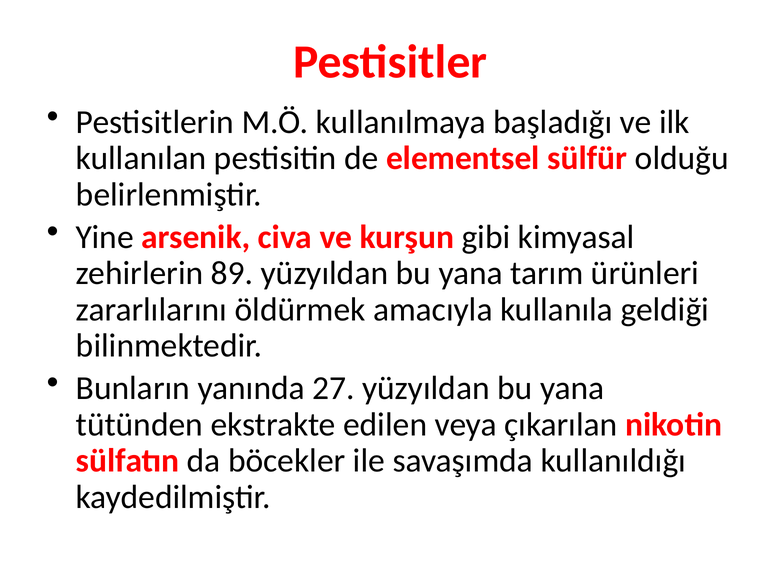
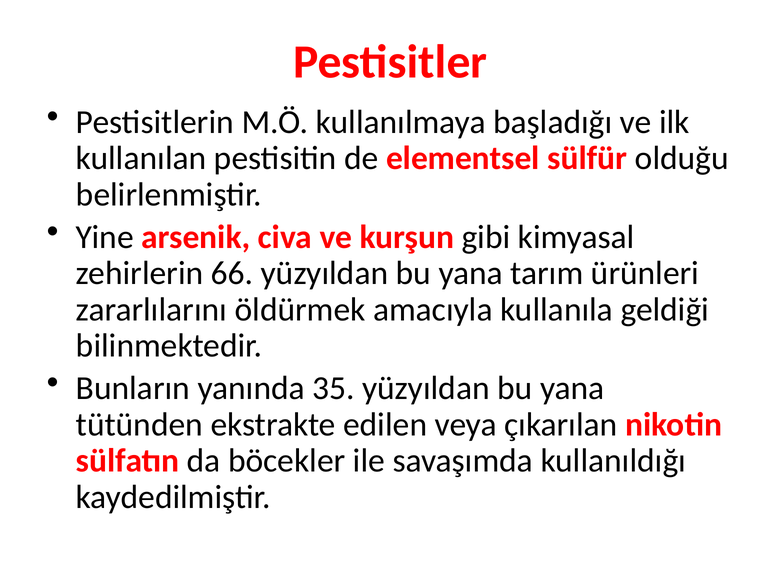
89: 89 -> 66
27: 27 -> 35
